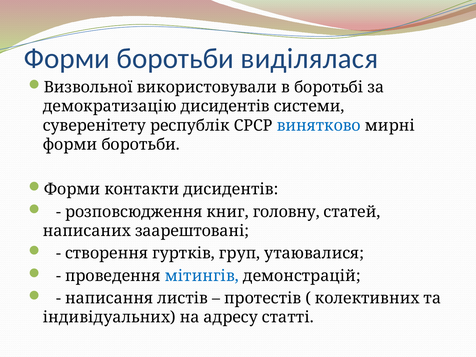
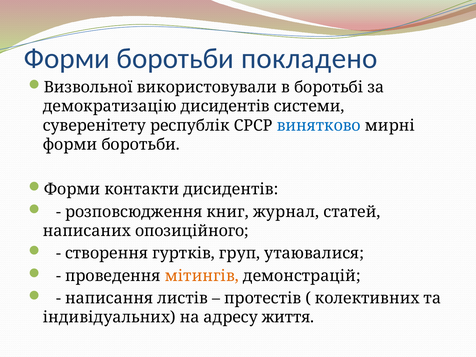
виділялася: виділялася -> покладено
головну: головну -> журнал
заарештовані: заарештовані -> опозиційного
мітингів colour: blue -> orange
статті: статті -> життя
